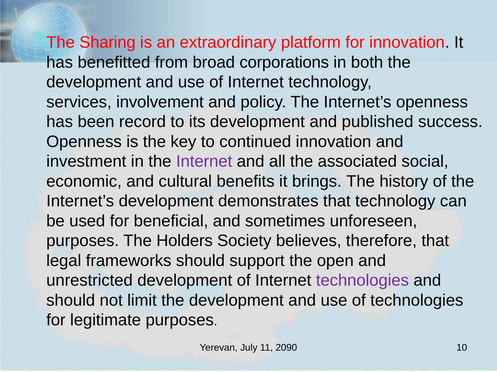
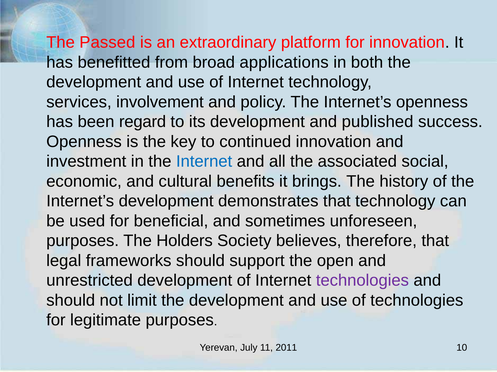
Sharing: Sharing -> Passed
corporations: corporations -> applications
record: record -> regard
Internet at (204, 162) colour: purple -> blue
2090: 2090 -> 2011
